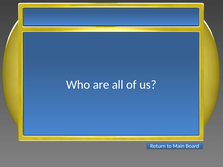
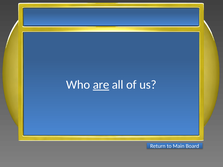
are underline: none -> present
